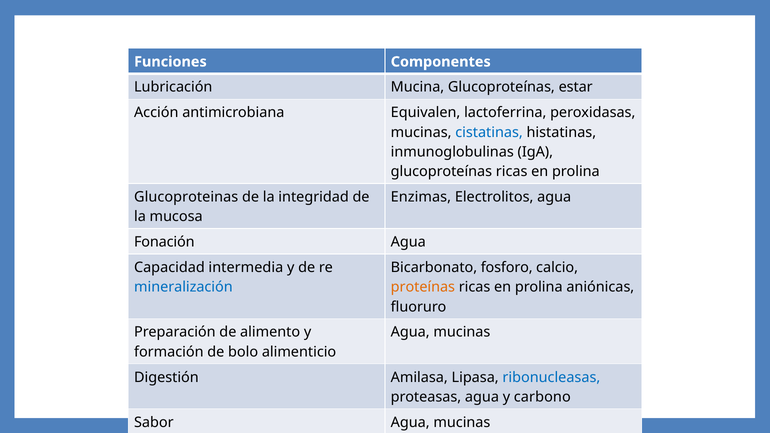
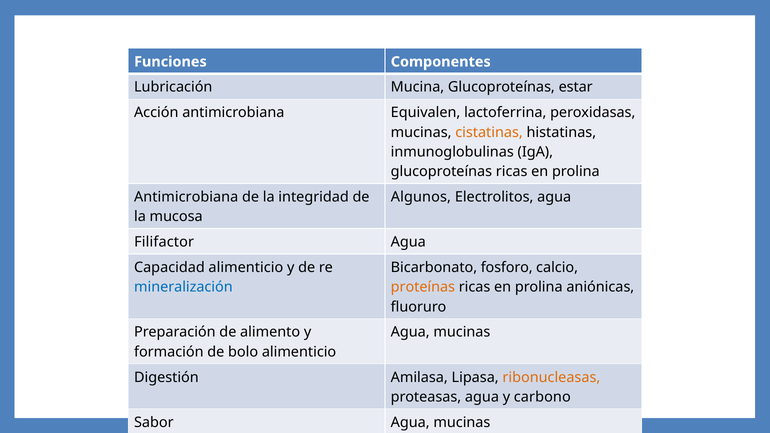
cistatinas colour: blue -> orange
Glucoproteinas at (186, 197): Glucoproteinas -> Antimicrobiana
Enzimas: Enzimas -> Algunos
Fonación at (164, 242): Fonación -> Filifactor
Capacidad intermedia: intermedia -> alimenticio
ribonucleasas colour: blue -> orange
